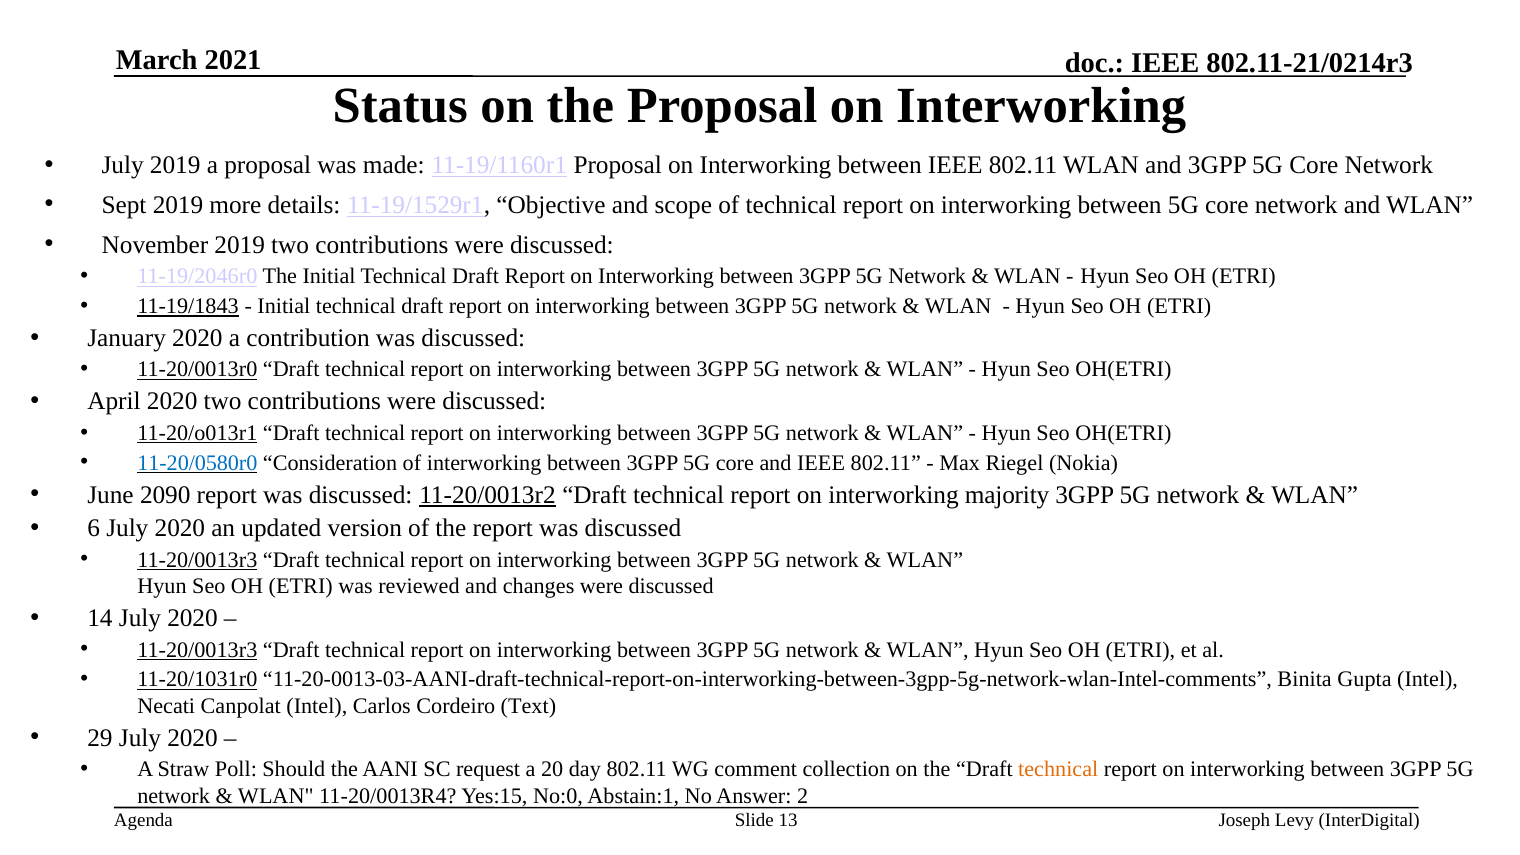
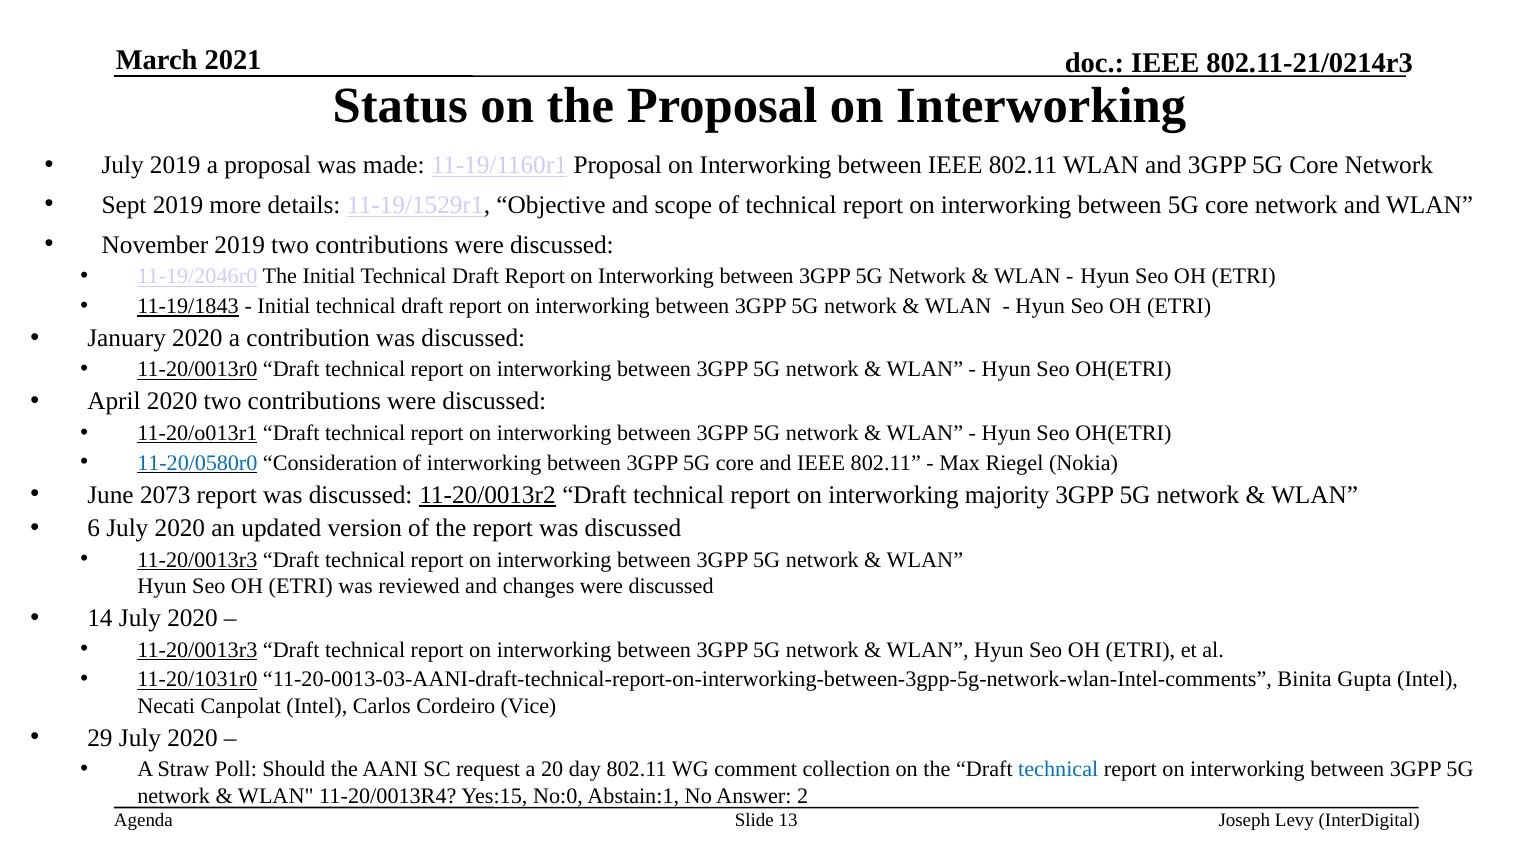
2090: 2090 -> 2073
Text: Text -> Vice
technical at (1058, 770) colour: orange -> blue
